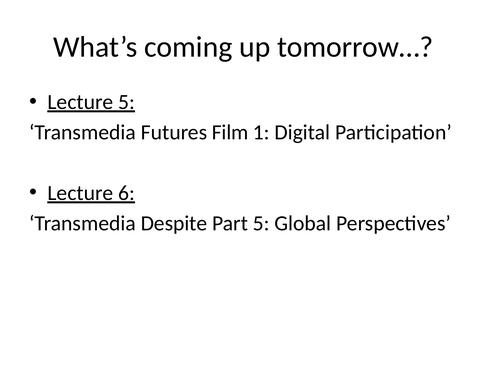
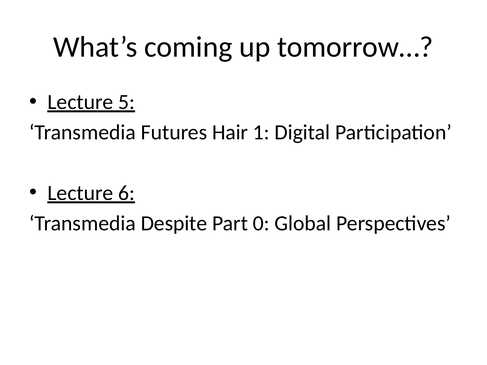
Film: Film -> Hair
Part 5: 5 -> 0
